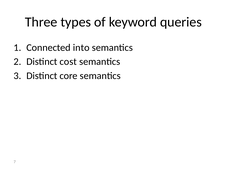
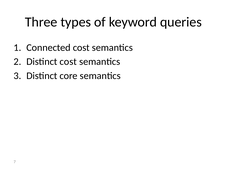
Connected into: into -> cost
